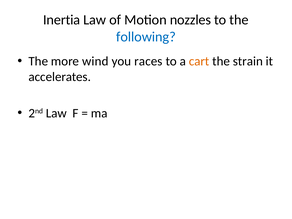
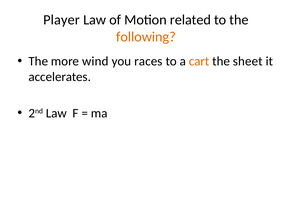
Inertia: Inertia -> Player
nozzles: nozzles -> related
following colour: blue -> orange
strain: strain -> sheet
